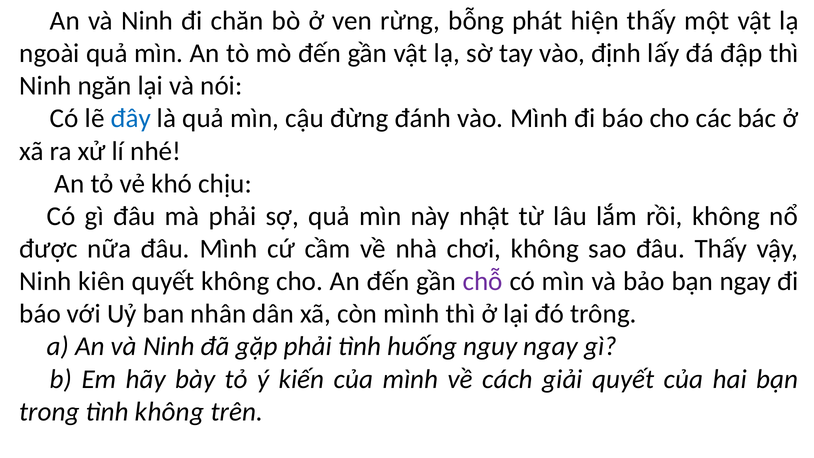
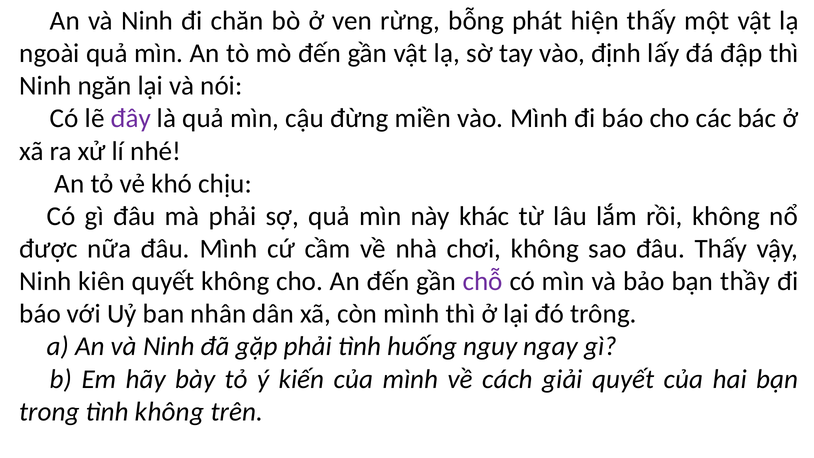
đây colour: blue -> purple
đánh: đánh -> miền
nhật: nhật -> khác
bạn ngay: ngay -> thầy
